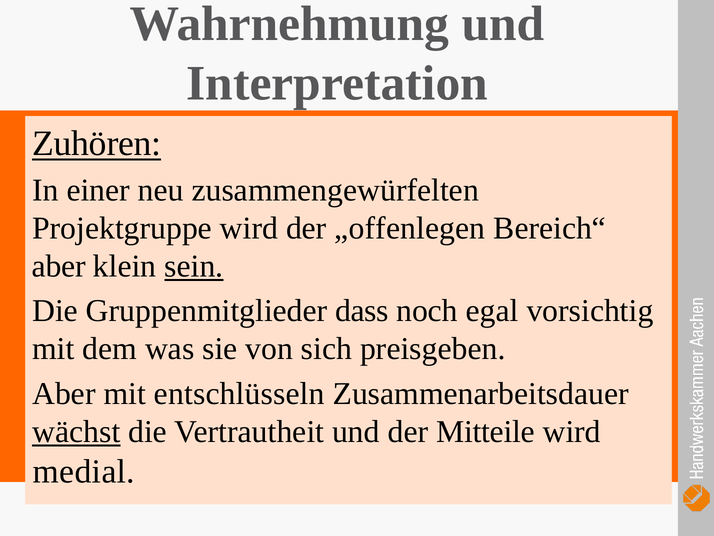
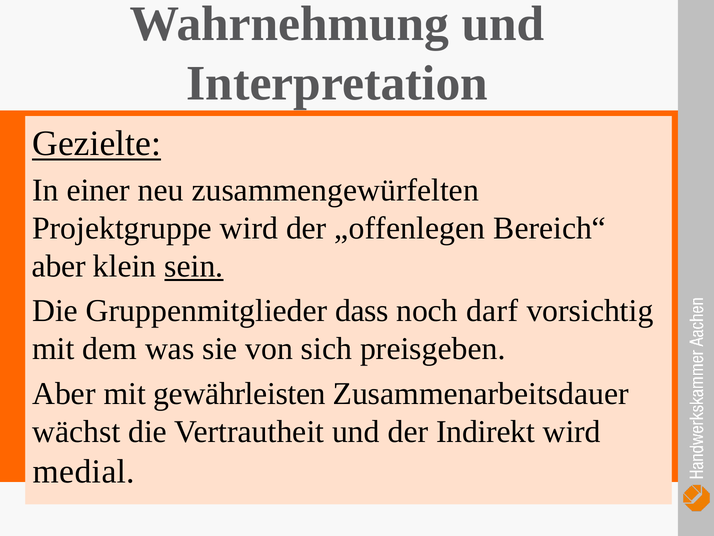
Zuhören: Zuhören -> Gezielte
egal: egal -> darf
entschlüsseln: entschlüsseln -> gewährleisten
wächst underline: present -> none
Mitteile: Mitteile -> Indirekt
